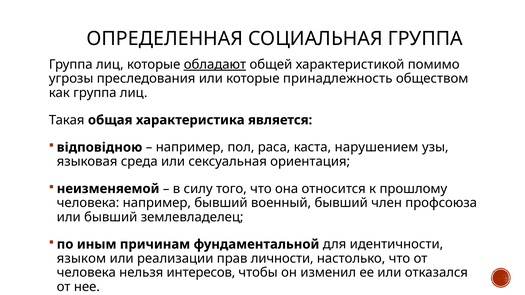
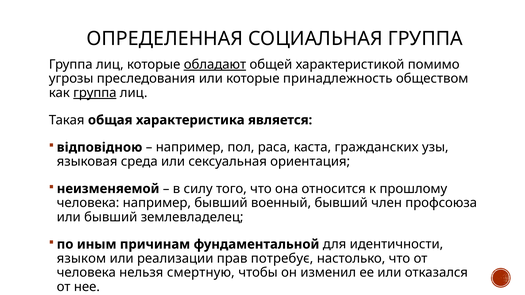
группа at (95, 93) underline: none -> present
нарушением: нарушением -> гражданских
личности: личности -> потребує
интересов: интересов -> смертную
